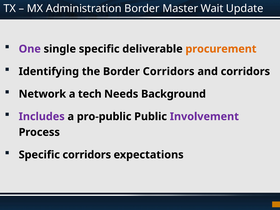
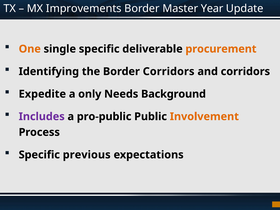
Administration: Administration -> Improvements
Wait: Wait -> Year
One colour: purple -> orange
Network: Network -> Expedite
tech: tech -> only
Involvement colour: purple -> orange
Specific corridors: corridors -> previous
